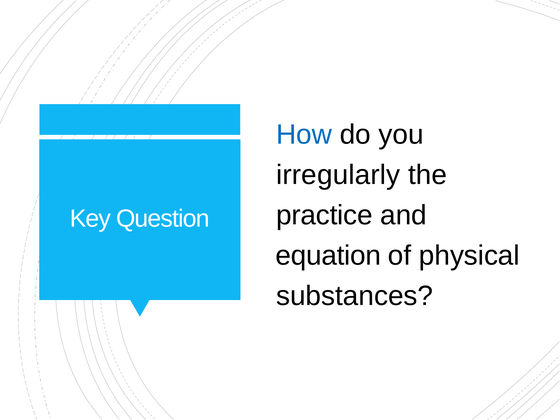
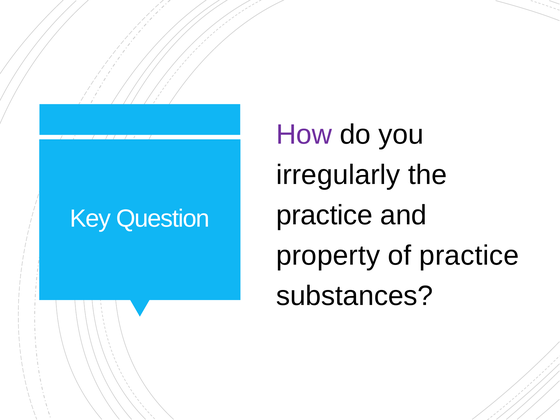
How colour: blue -> purple
equation: equation -> property
of physical: physical -> practice
